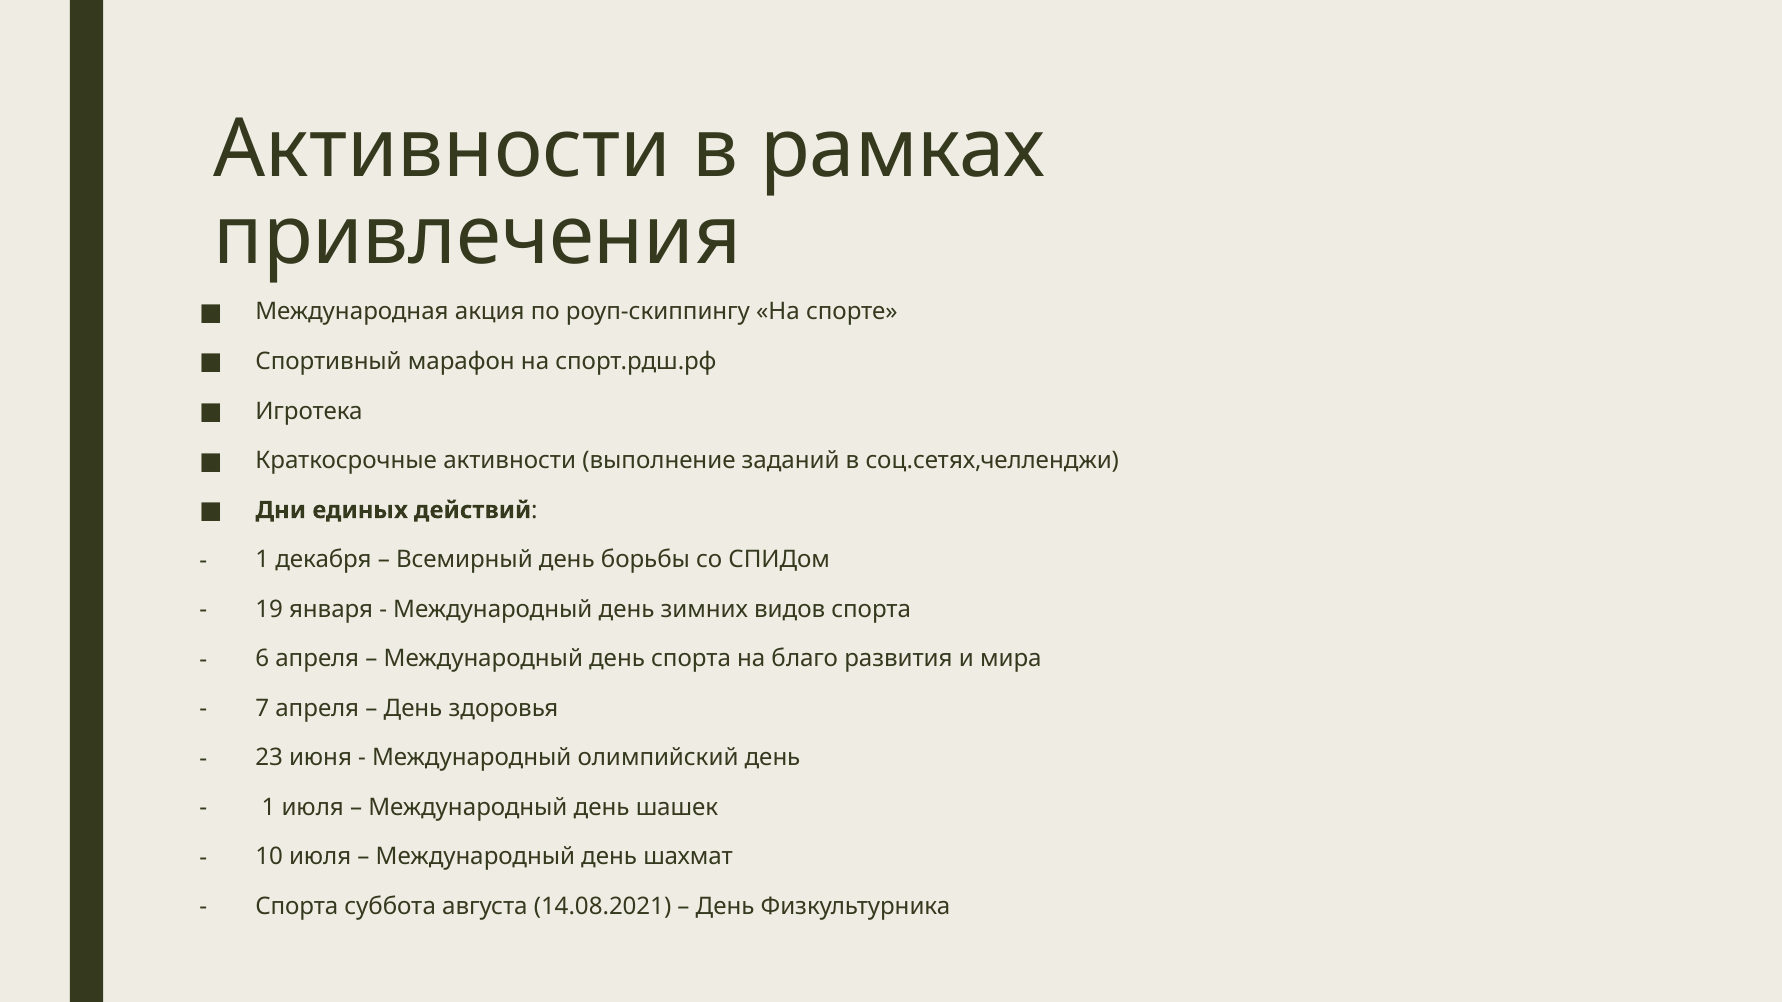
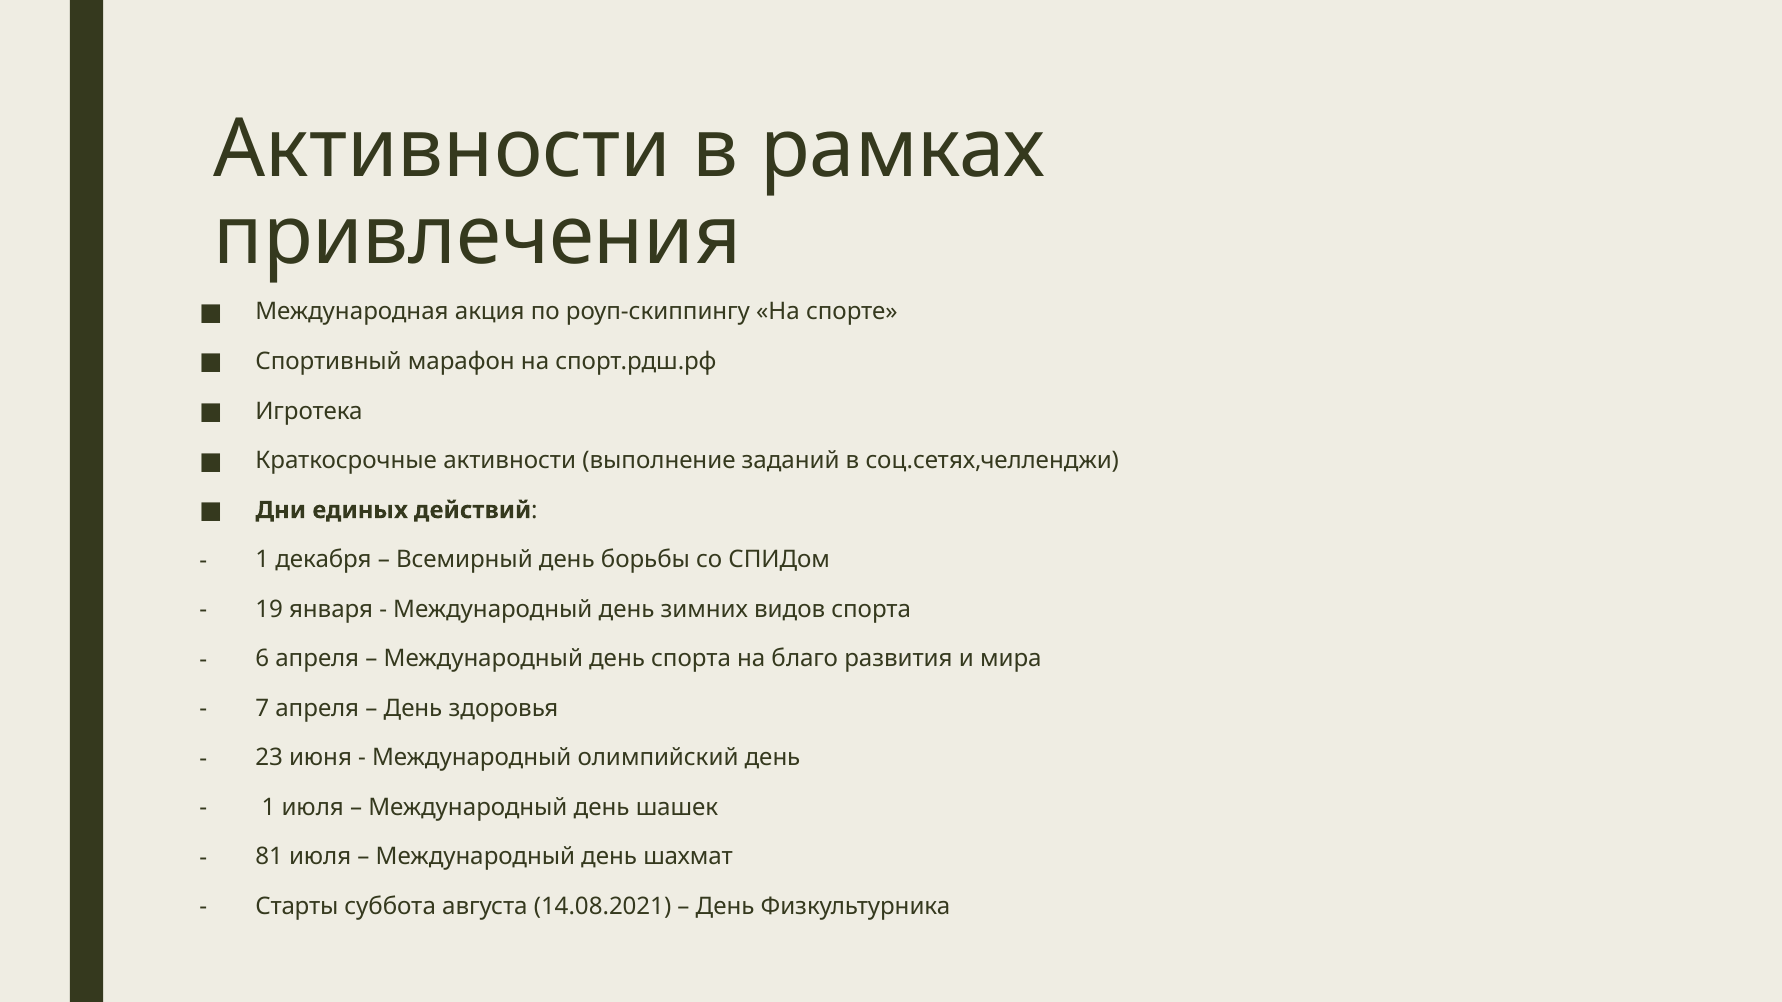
10: 10 -> 81
Спорта at (297, 907): Спорта -> Старты
